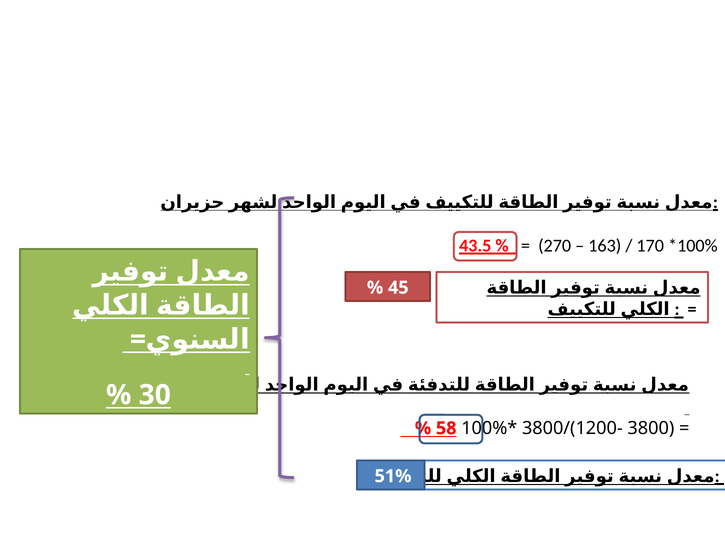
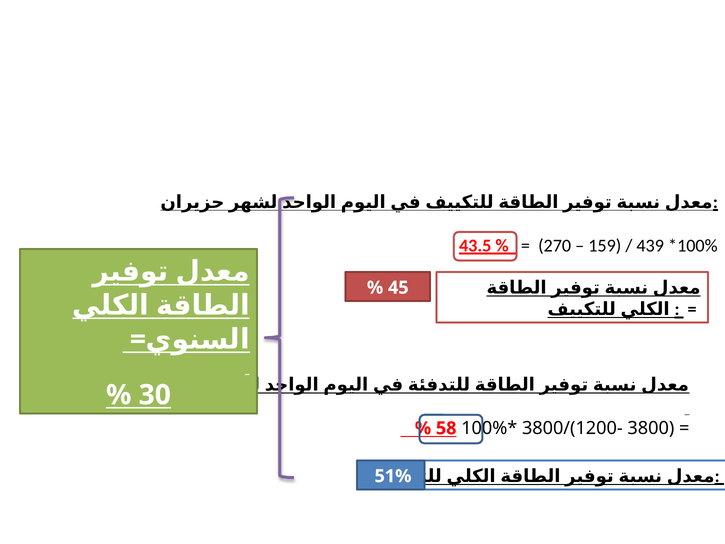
163: 163 -> 159
170: 170 -> 439
